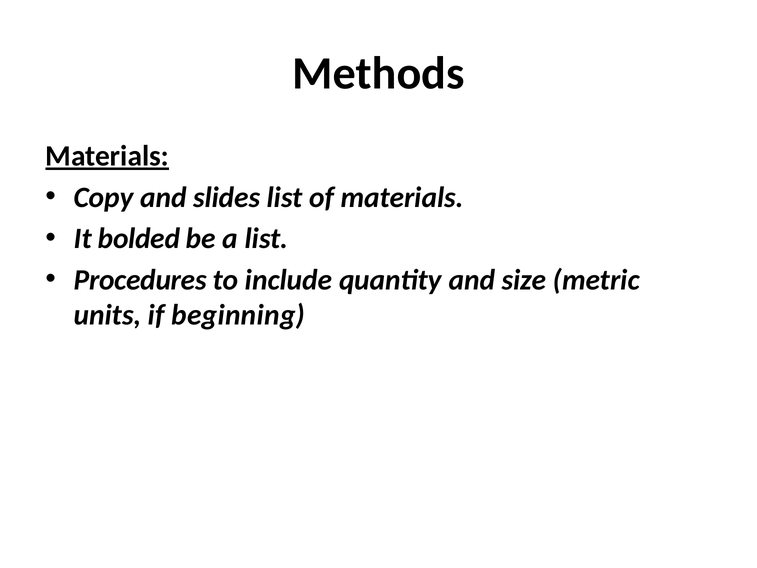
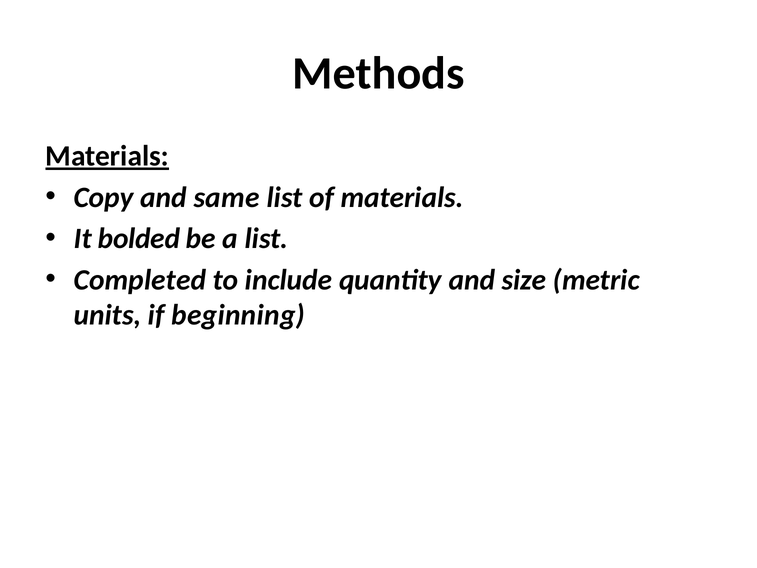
slides: slides -> same
Procedures: Procedures -> Completed
